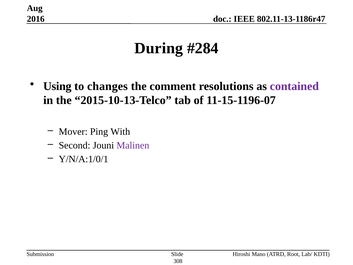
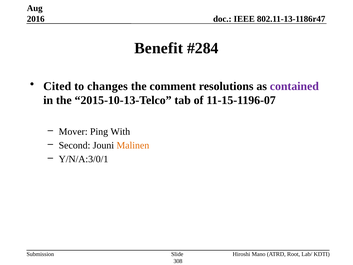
During: During -> Benefit
Using: Using -> Cited
Malinen colour: purple -> orange
Y/N/A:1/0/1: Y/N/A:1/0/1 -> Y/N/A:3/0/1
